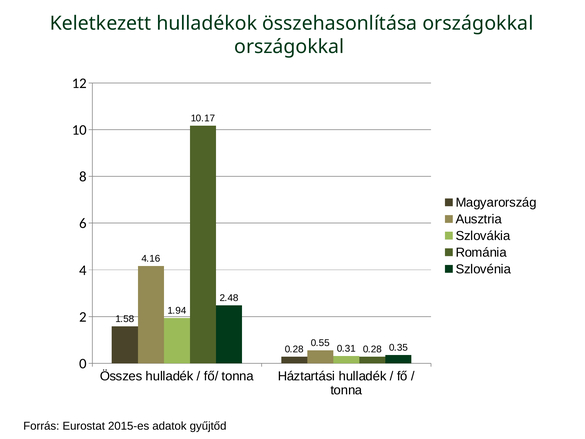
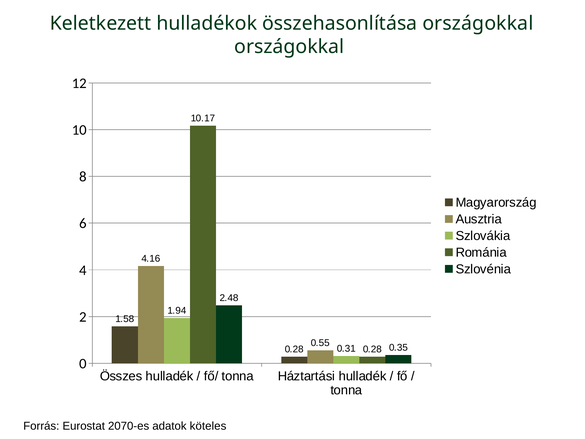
2015-es: 2015-es -> 2070-es
gyűjtőd: gyűjtőd -> köteles
